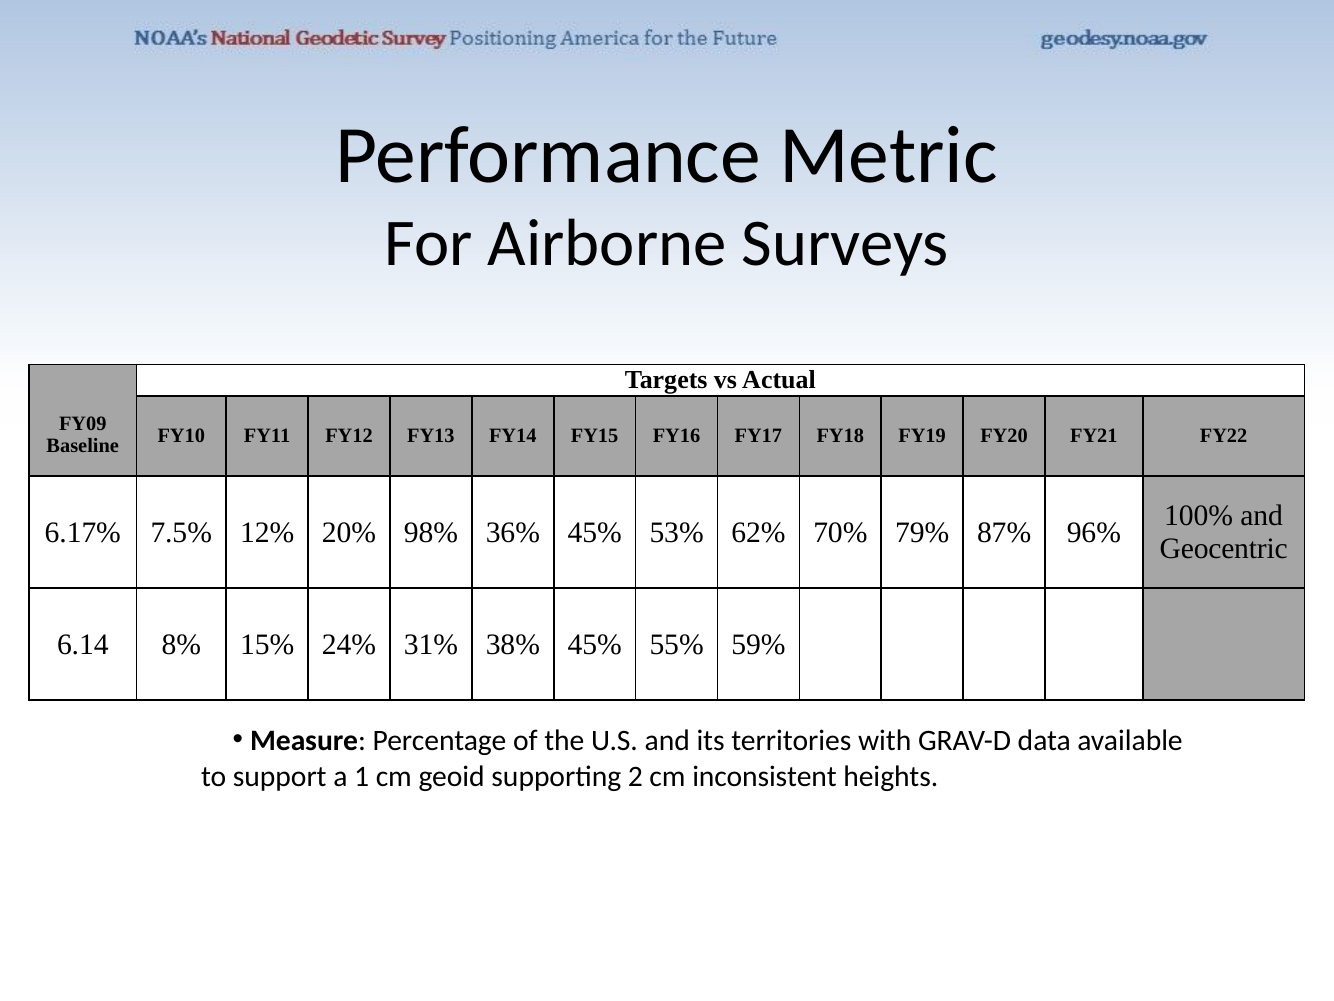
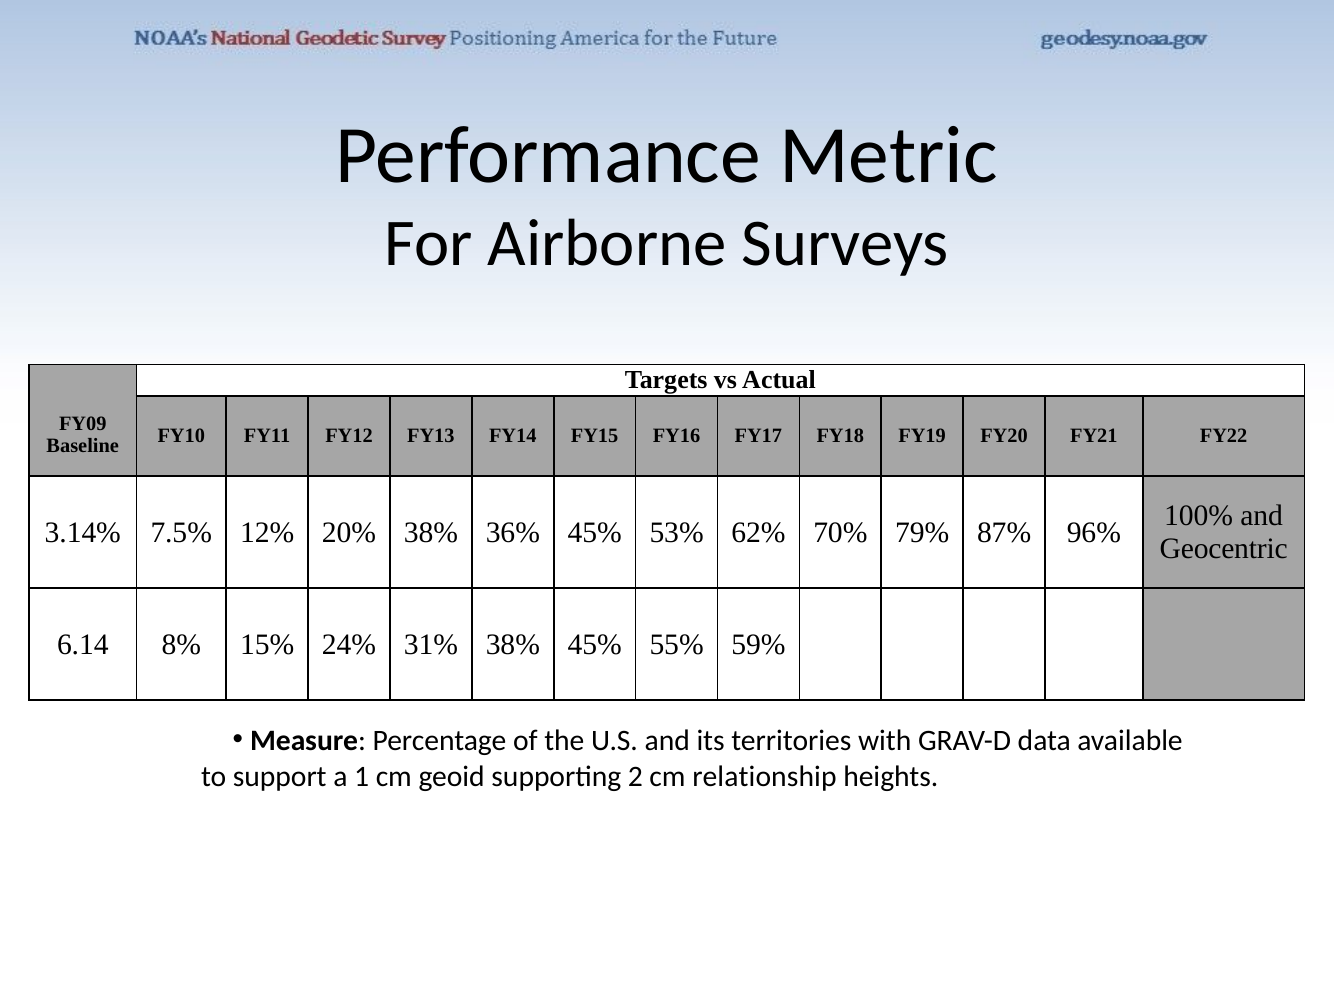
6.17%: 6.17% -> 3.14%
20% 98%: 98% -> 38%
inconsistent: inconsistent -> relationship
